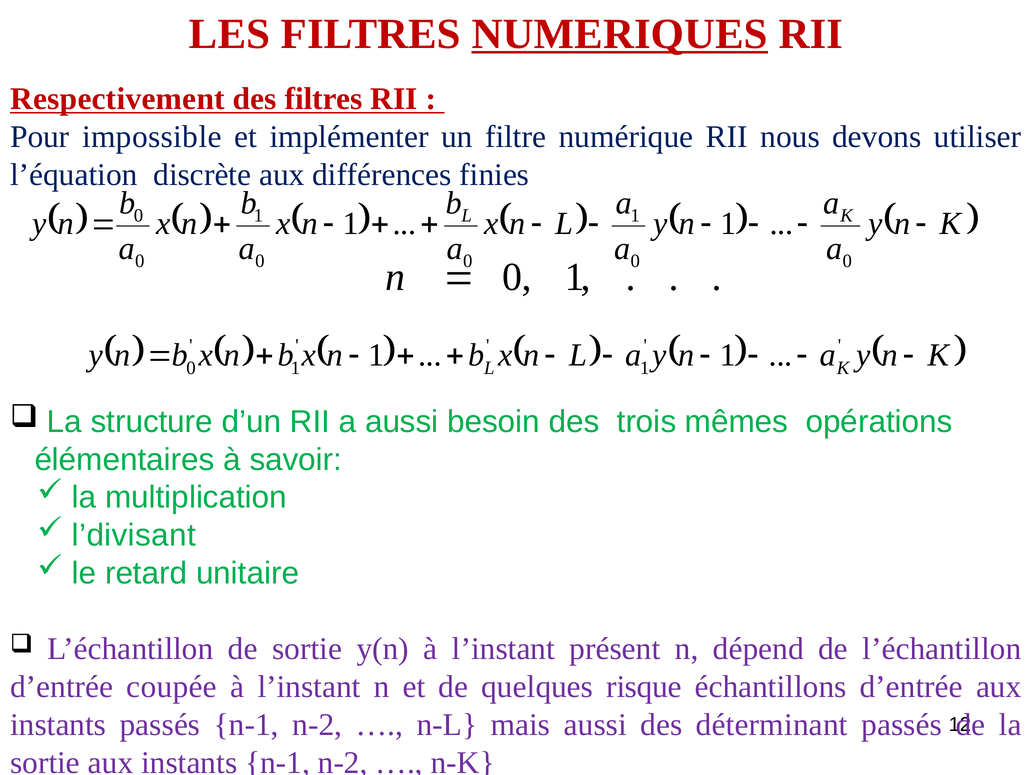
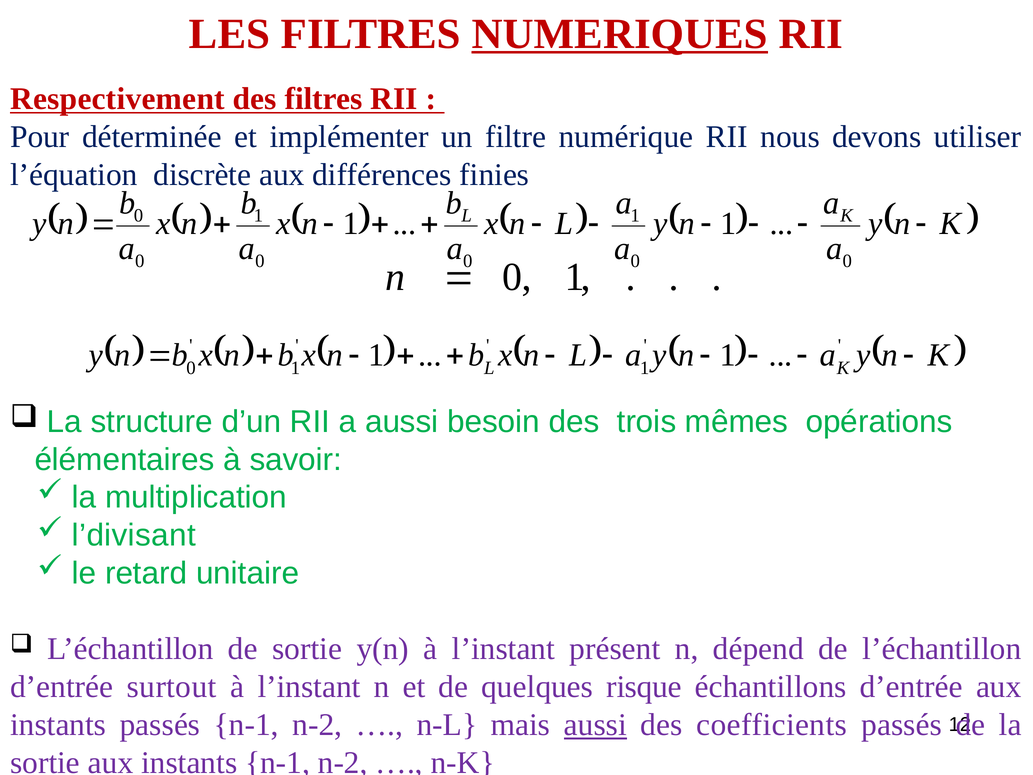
impossible: impossible -> déterminée
coupée: coupée -> surtout
aussi at (595, 725) underline: none -> present
déterminant: déterminant -> coefficients
